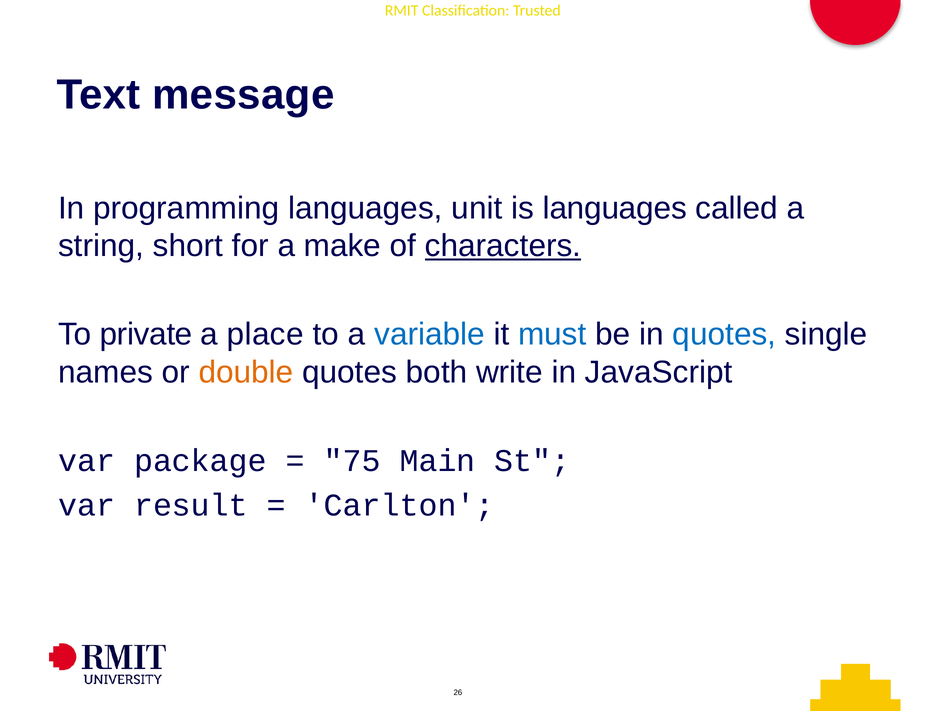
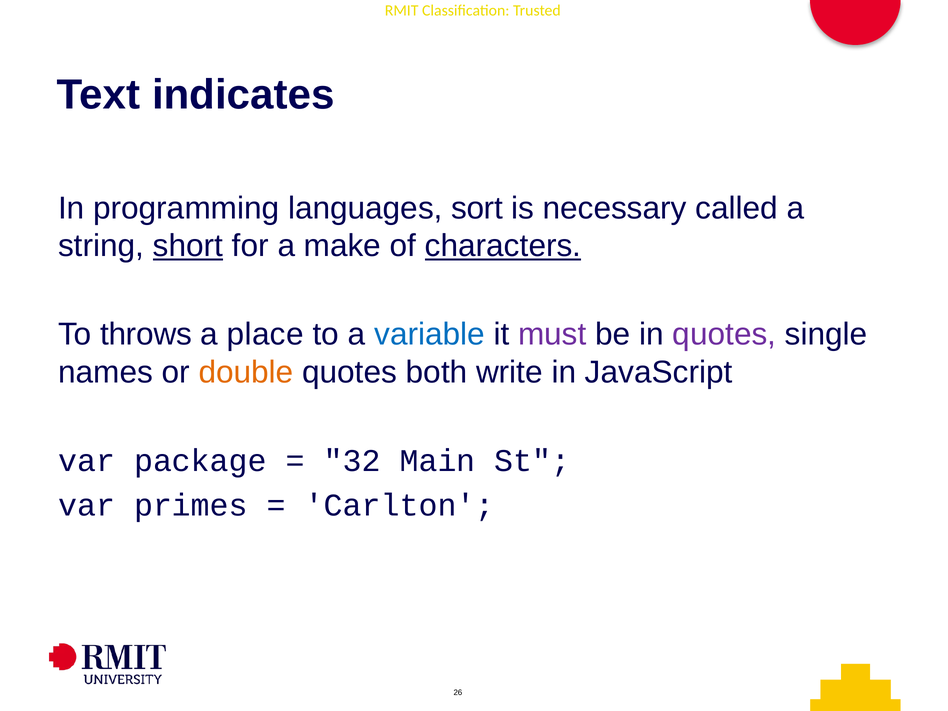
message: message -> indicates
unit: unit -> sort
is languages: languages -> necessary
short underline: none -> present
private: private -> throws
must colour: blue -> purple
quotes at (724, 334) colour: blue -> purple
75: 75 -> 32
result: result -> primes
